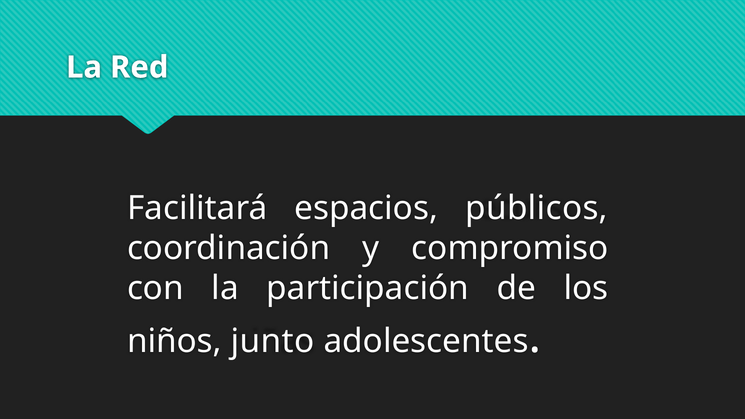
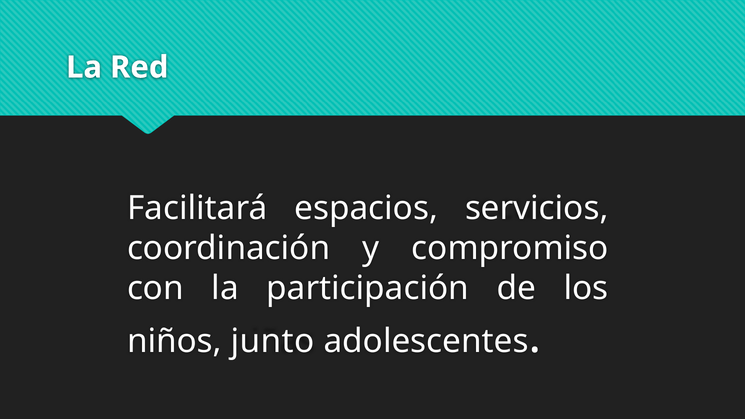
públicos: públicos -> servicios
